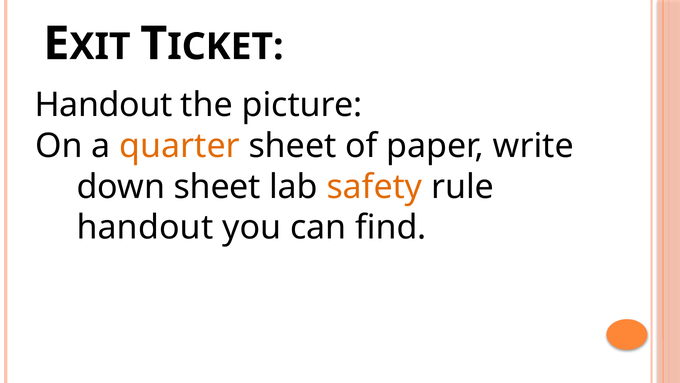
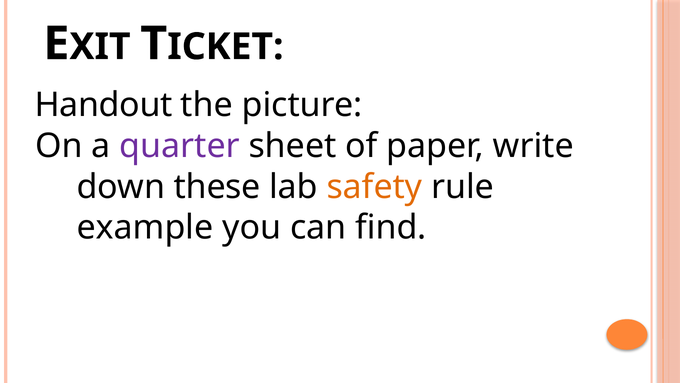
quarter colour: orange -> purple
down sheet: sheet -> these
handout at (145, 227): handout -> example
